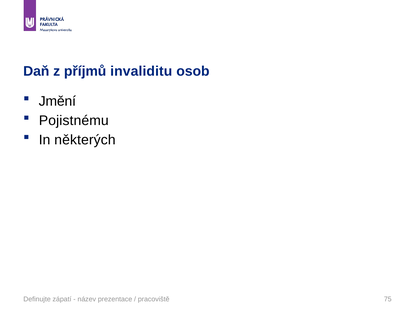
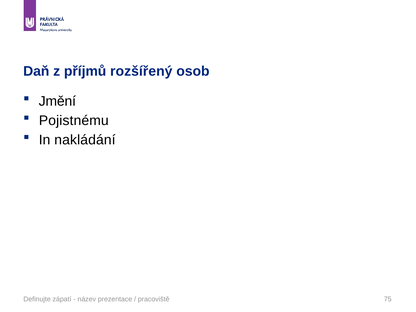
invaliditu: invaliditu -> rozšířený
některých: některých -> nakládání
